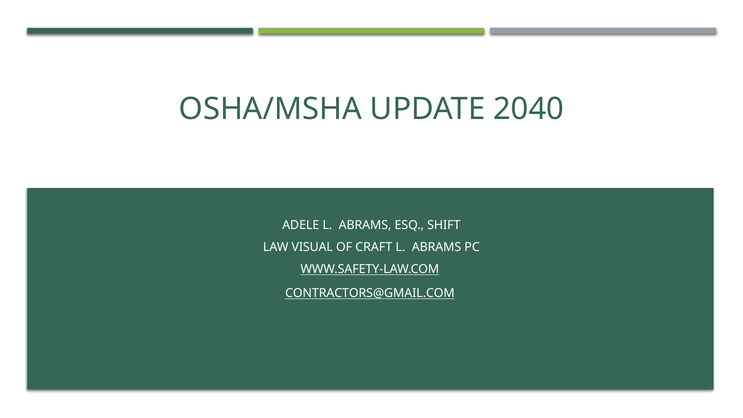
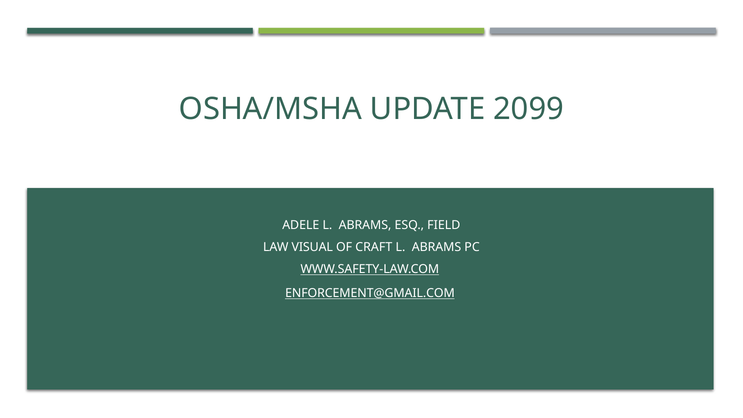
2040: 2040 -> 2099
SHIFT: SHIFT -> FIELD
CONTRACTORS@GMAIL.COM: CONTRACTORS@GMAIL.COM -> ENFORCEMENT@GMAIL.COM
